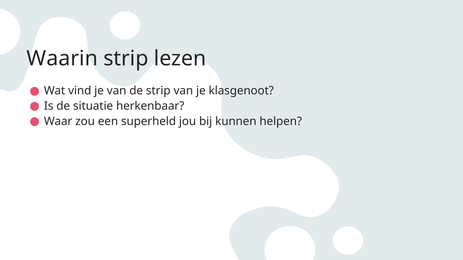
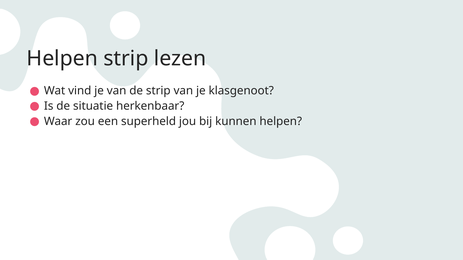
Waarin at (62, 59): Waarin -> Helpen
